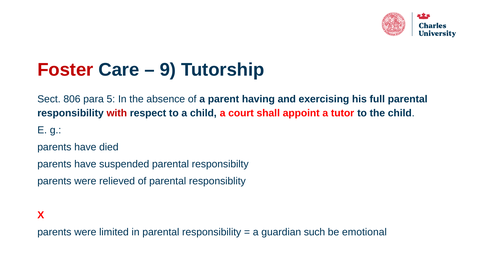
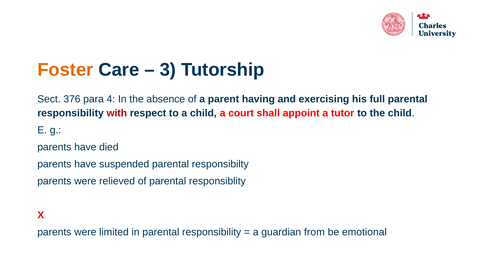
Foster colour: red -> orange
9: 9 -> 3
806: 806 -> 376
5: 5 -> 4
such: such -> from
